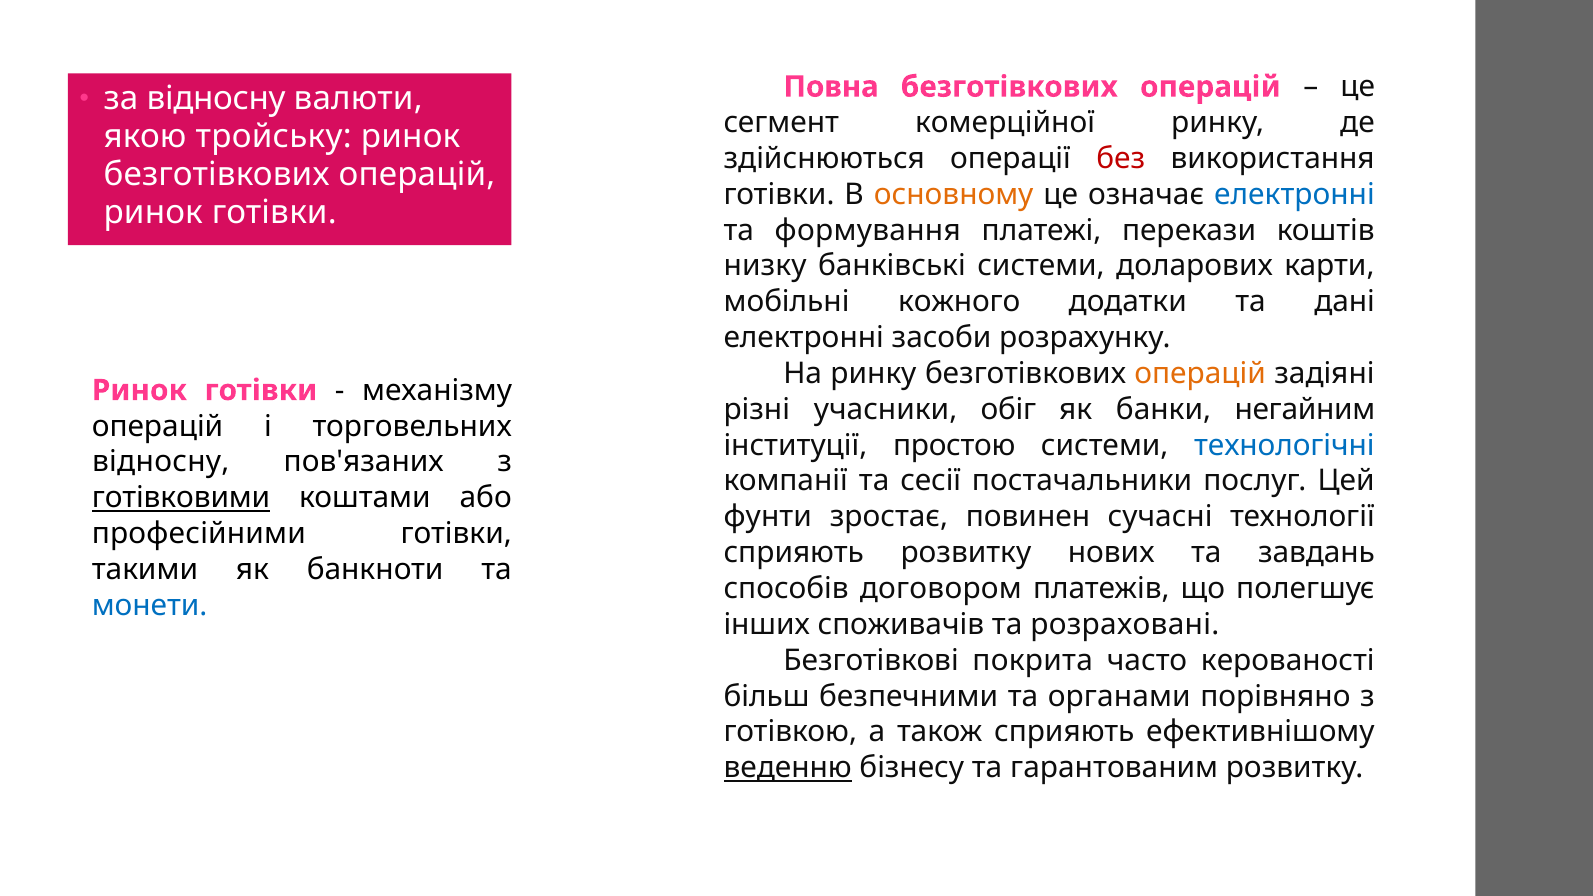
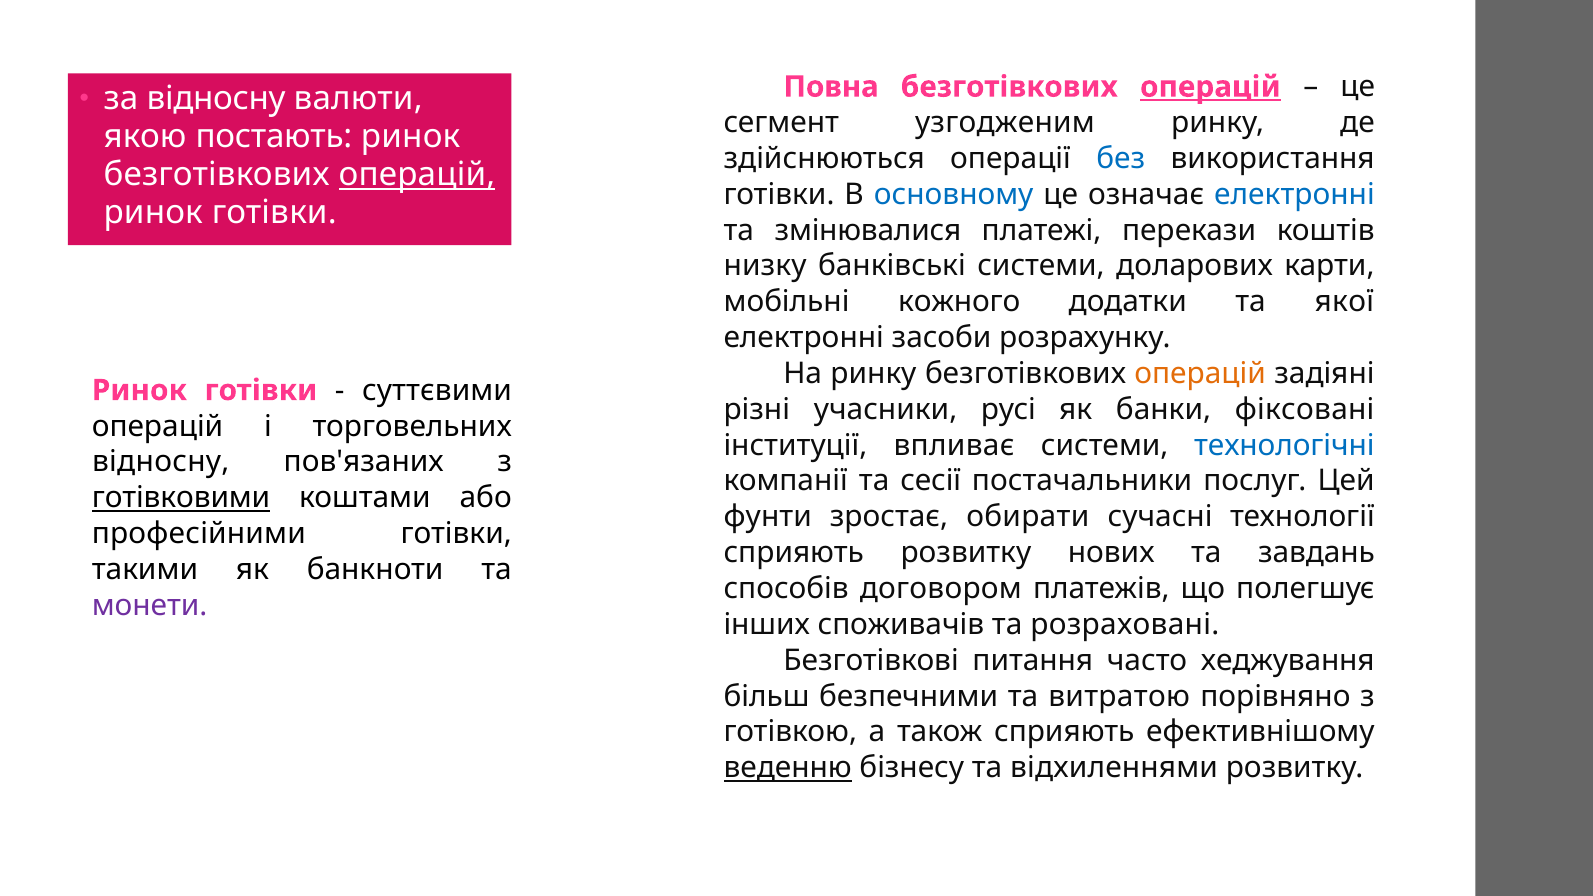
операцій at (1210, 87) underline: none -> present
комерційної: комерційної -> узгодженим
тройську: тройську -> постають
без colour: red -> blue
операцій at (417, 174) underline: none -> present
основному colour: orange -> blue
формування: формування -> змінювалися
дані: дані -> якої
механізму: механізму -> суттєвими
обіг: обіг -> русі
негайним: негайним -> фіксовані
простою: простою -> впливає
повинен: повинен -> обирати
монети colour: blue -> purple
покрита: покрита -> питання
керованості: керованості -> хеджування
органами: органами -> витратою
гарантованим: гарантованим -> відхиленнями
